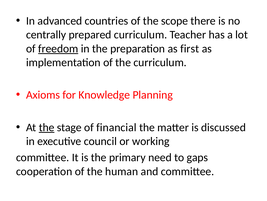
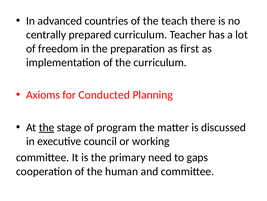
scope: scope -> teach
freedom underline: present -> none
Knowledge: Knowledge -> Conducted
financial: financial -> program
